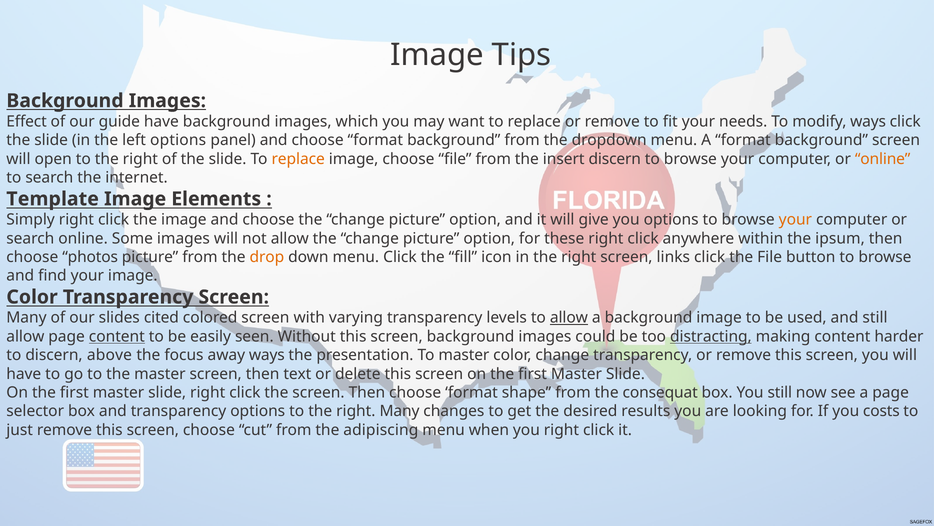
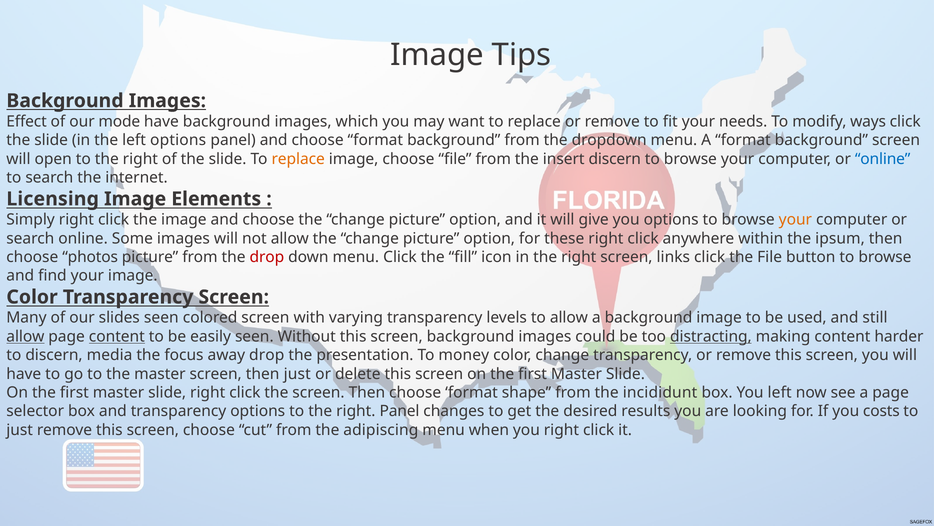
guide: guide -> mode
online at (883, 159) colour: orange -> blue
Template: Template -> Licensing
drop at (267, 257) colour: orange -> red
slides cited: cited -> seen
allow at (569, 317) underline: present -> none
allow at (25, 336) underline: none -> present
above: above -> media
away ways: ways -> drop
To master: master -> money
then text: text -> just
consequat: consequat -> incididunt
You still: still -> left
right Many: Many -> Panel
